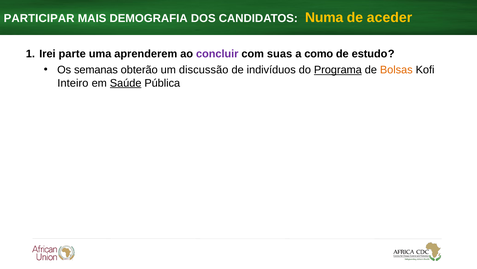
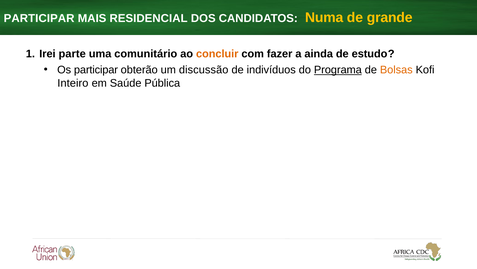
DEMOGRAFIA: DEMOGRAFIA -> RESIDENCIAL
aceder: aceder -> grande
aprenderem: aprenderem -> comunitário
concluir colour: purple -> orange
suas: suas -> fazer
como: como -> ainda
Os semanas: semanas -> participar
Saúde underline: present -> none
